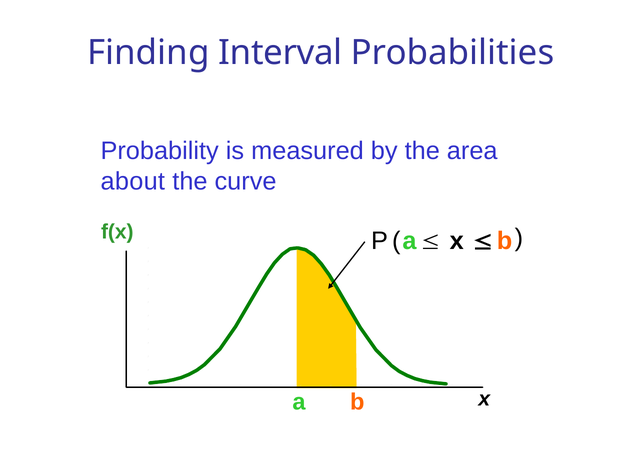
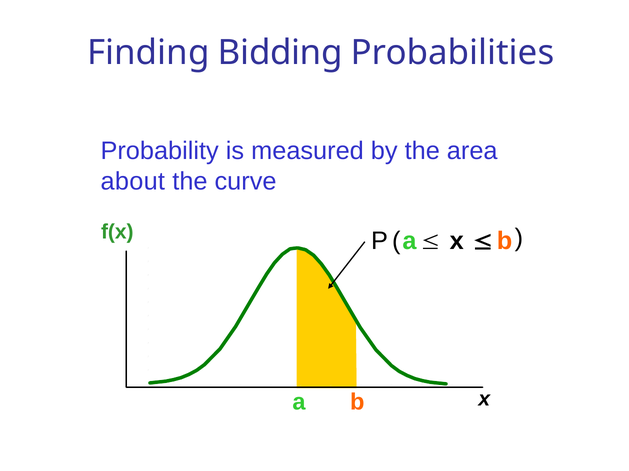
Interval: Interval -> Bidding
